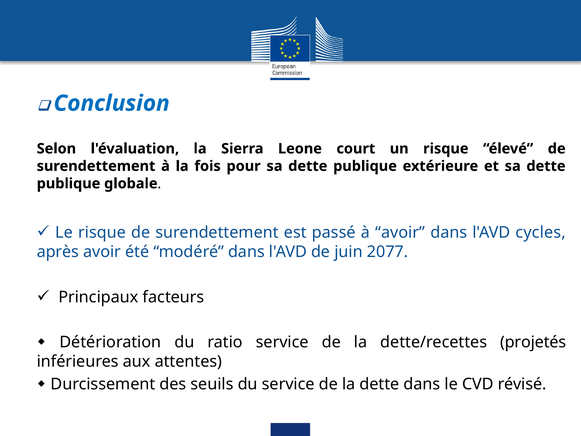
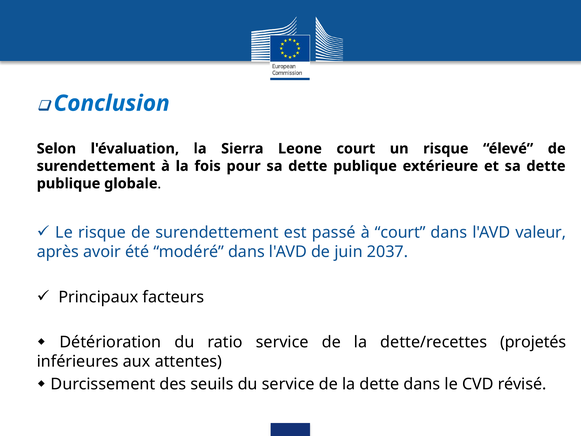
à avoir: avoir -> court
cycles: cycles -> valeur
2077: 2077 -> 2037
